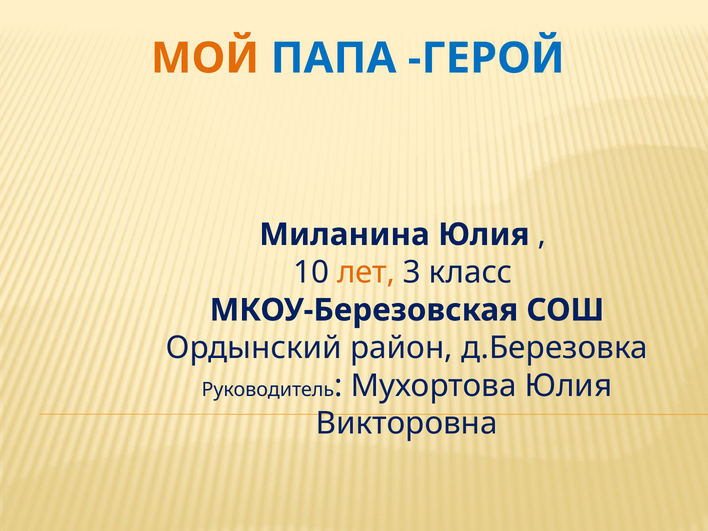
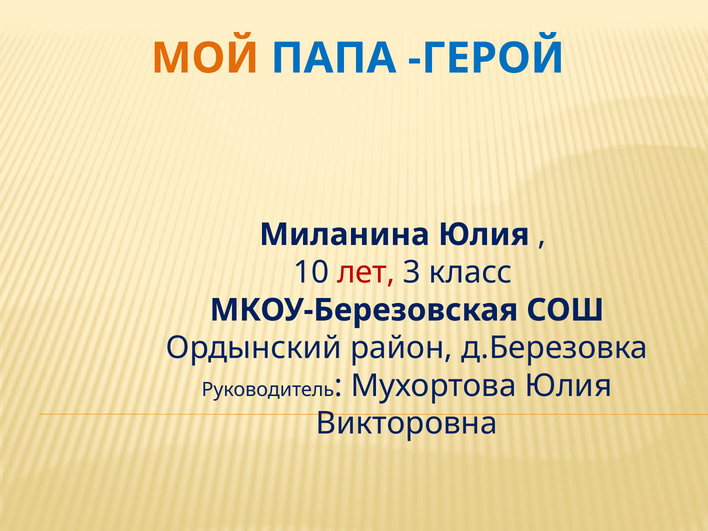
лет colour: orange -> red
